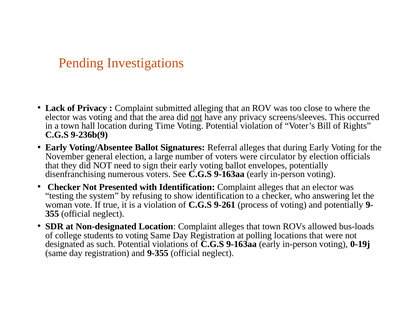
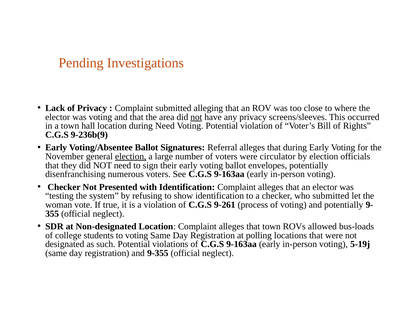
during Time: Time -> Need
election at (131, 156) underline: none -> present
who answering: answering -> submitted
0-19j: 0-19j -> 5-19j
